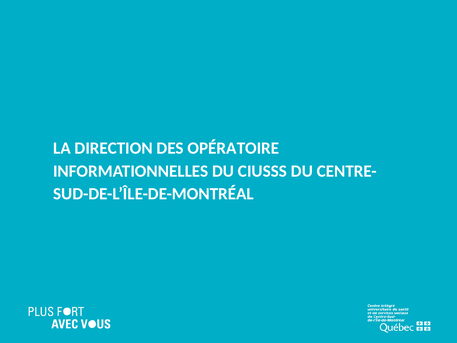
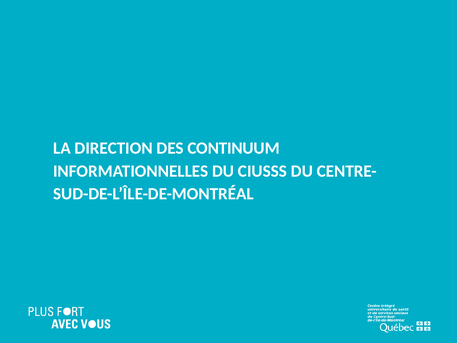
OPÉRATOIRE: OPÉRATOIRE -> CONTINUUM
